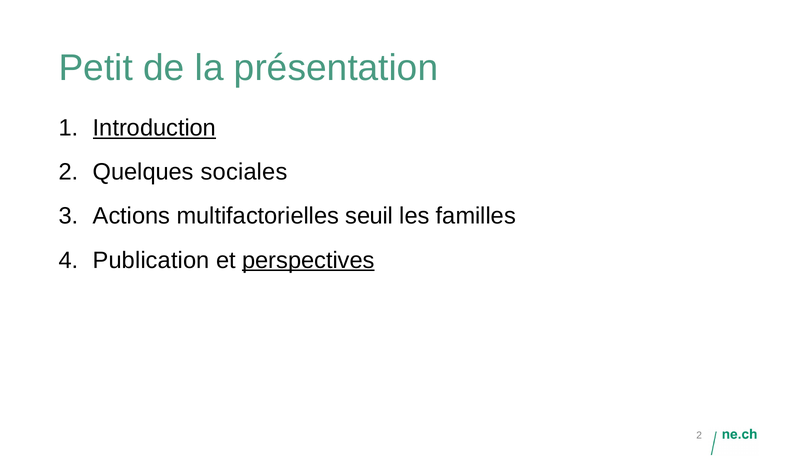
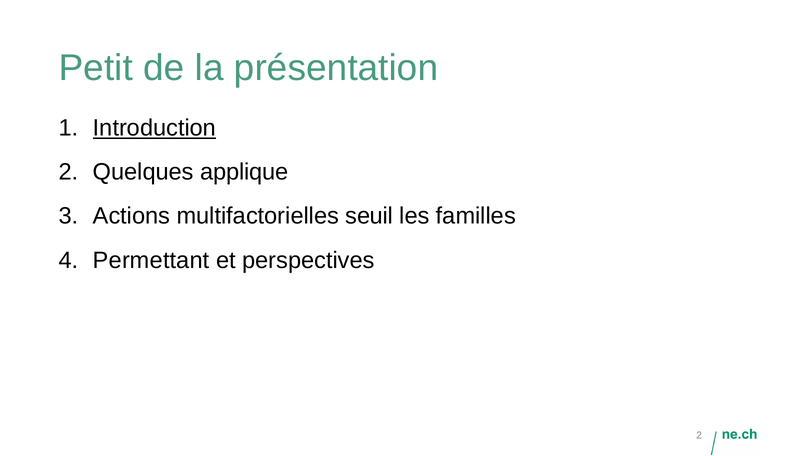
sociales: sociales -> applique
Publication: Publication -> Permettant
perspectives underline: present -> none
